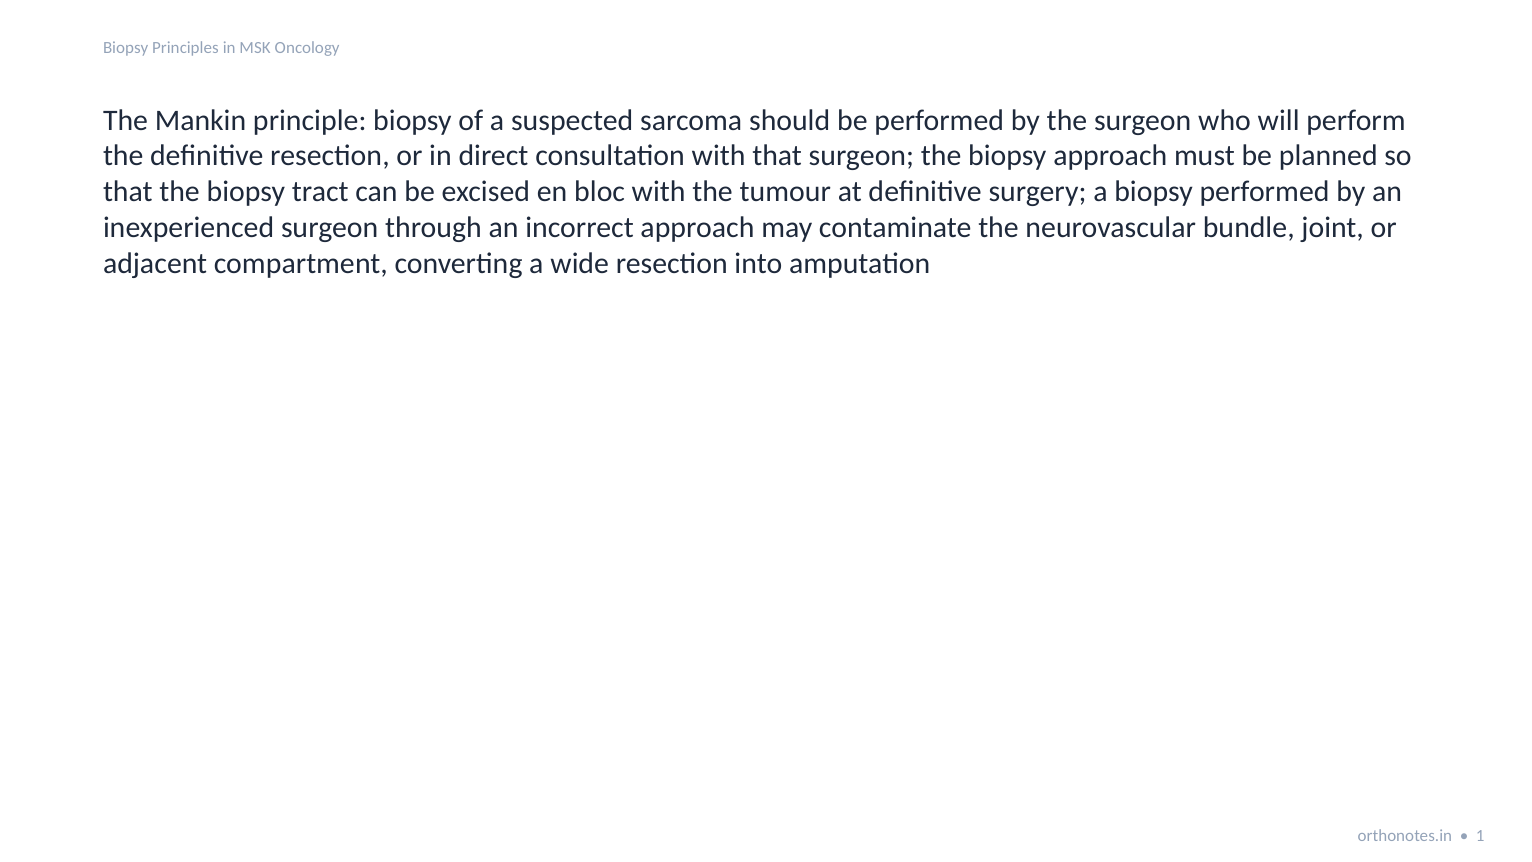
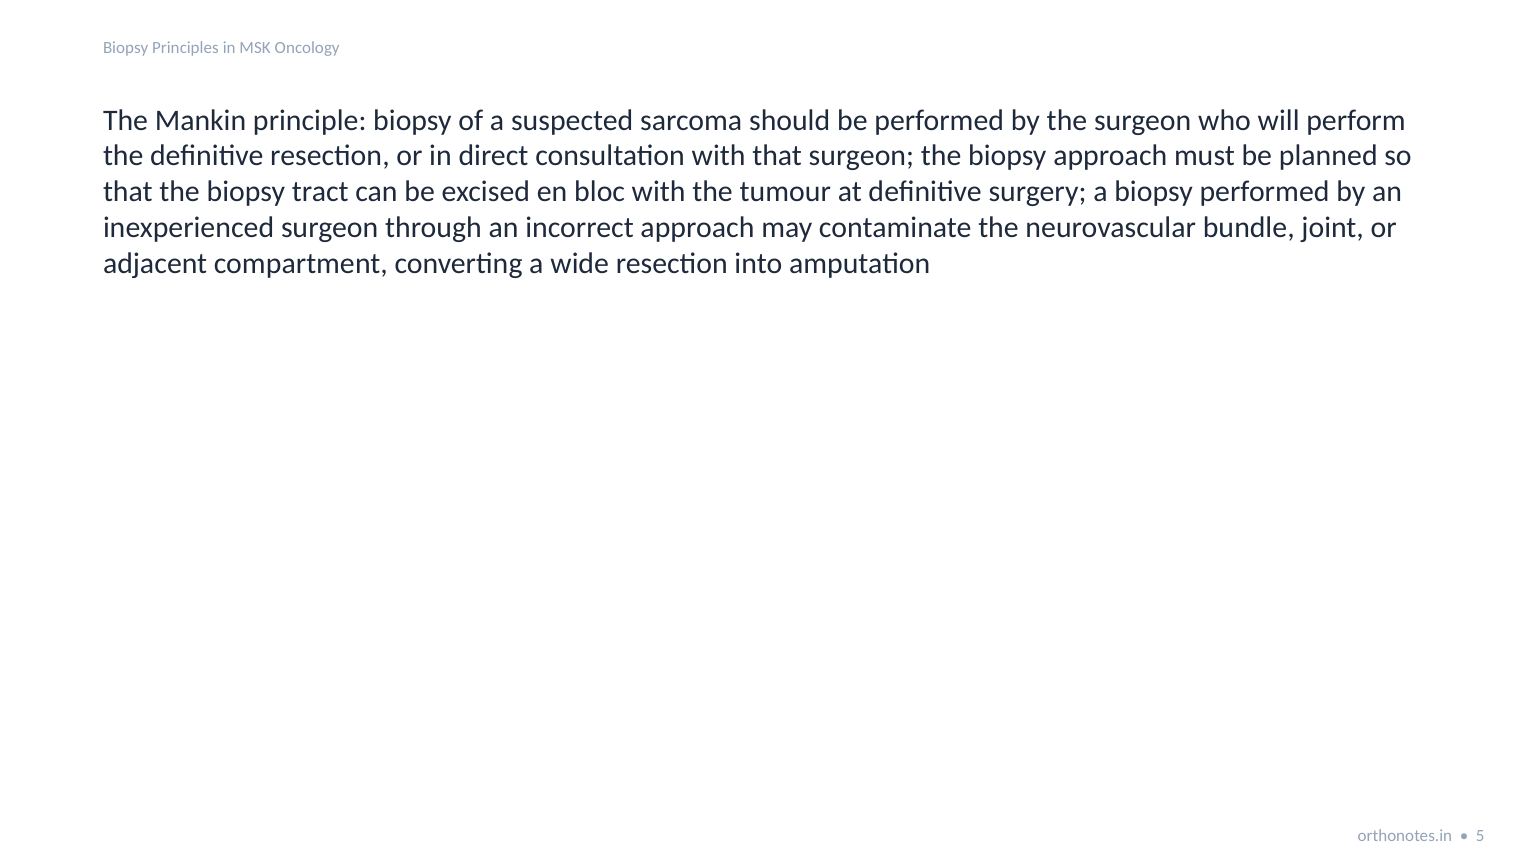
1: 1 -> 5
